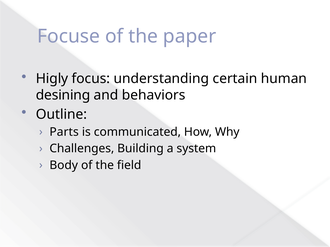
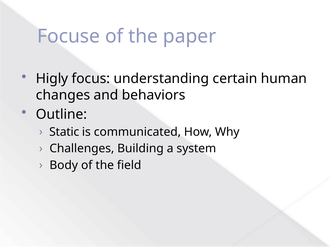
desining: desining -> changes
Parts: Parts -> Static
